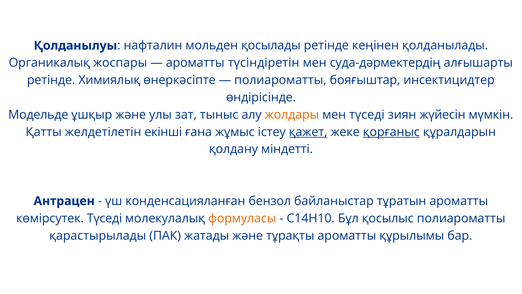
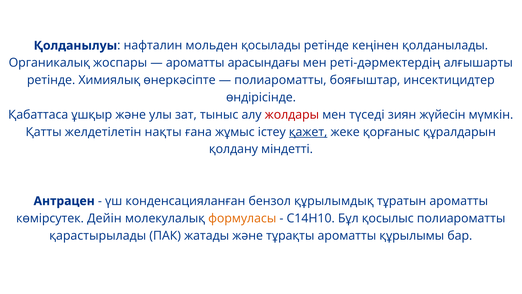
түсіндіретін: түсіндіретін -> арасындағы
суда-дәрмектердің: суда-дәрмектердің -> реті-дәрмектердің
Модельде: Модельде -> Қабаттаса
жолдары colour: orange -> red
екінші: екінші -> нақты
қорғаныс underline: present -> none
байланыстар: байланыстар -> құрылымдық
көмірсутек Түседі: Түседі -> Дейін
